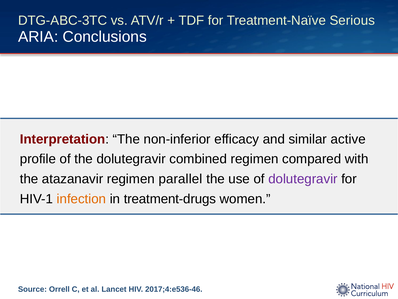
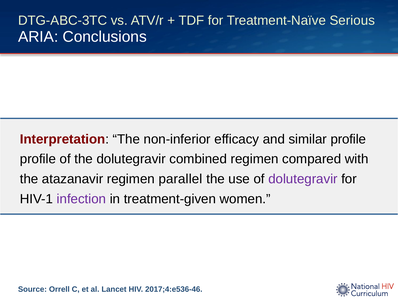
similar active: active -> profile
infection colour: orange -> purple
treatment-drugs: treatment-drugs -> treatment-given
